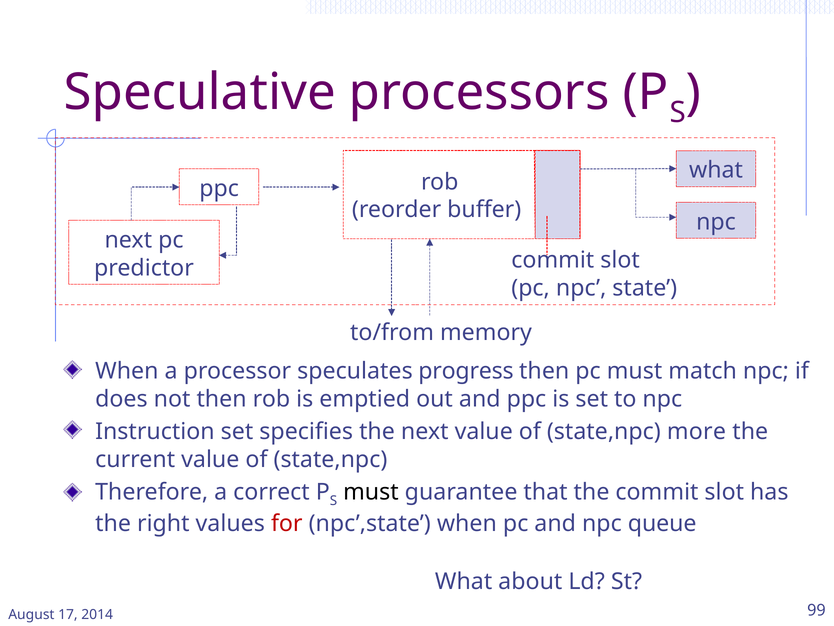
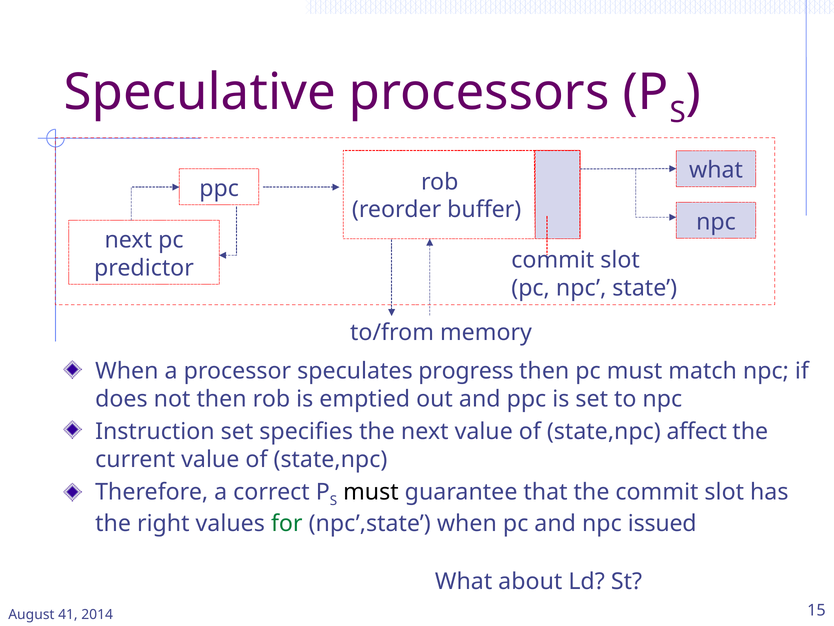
more: more -> affect
for colour: red -> green
queue: queue -> issued
17: 17 -> 41
99: 99 -> 15
